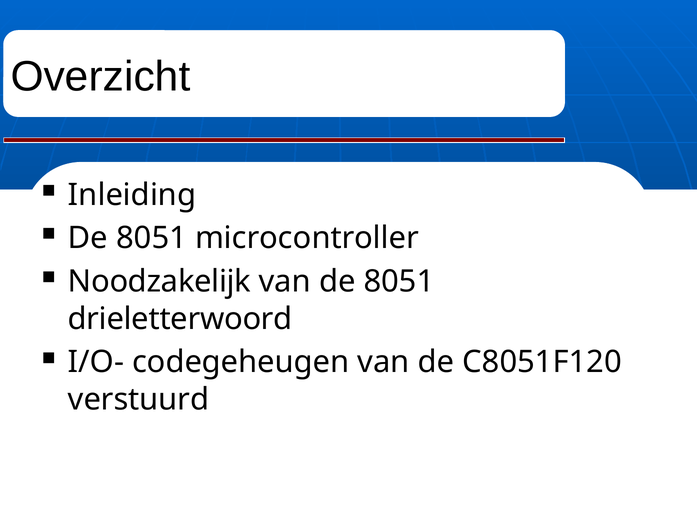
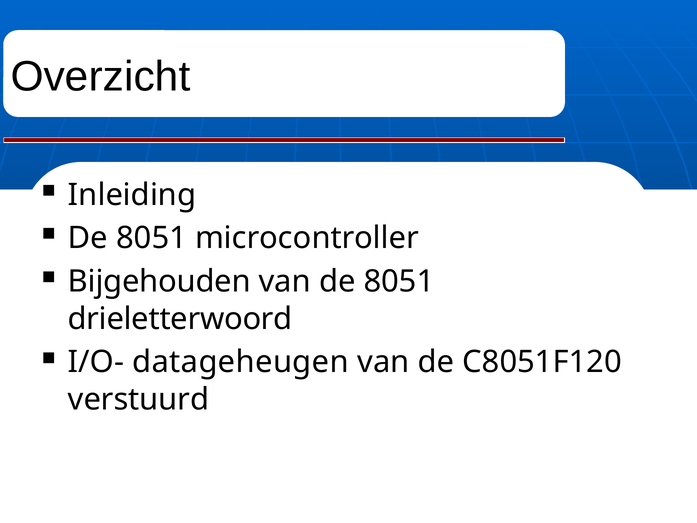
Noodzakelijk: Noodzakelijk -> Bijgehouden
codegeheugen: codegeheugen -> datageheugen
